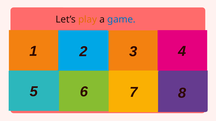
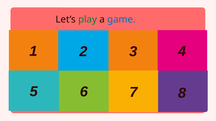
play colour: orange -> green
